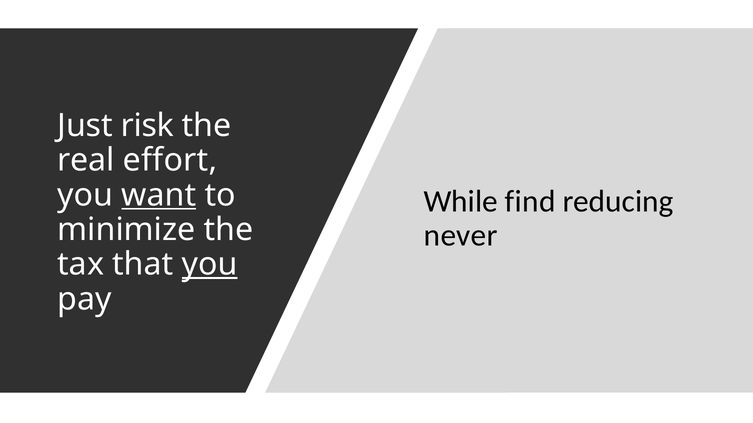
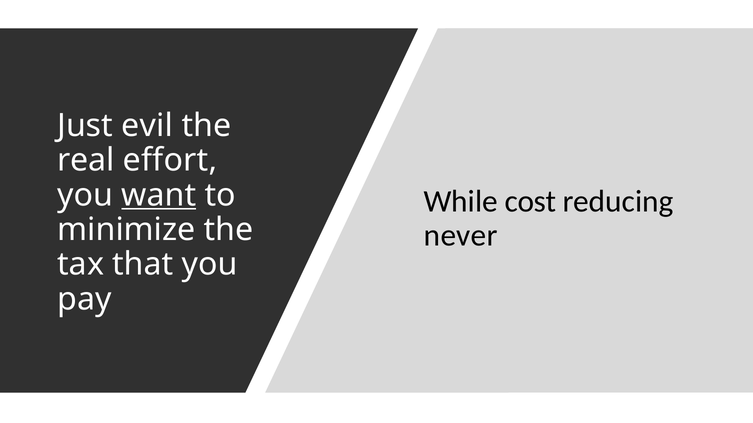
risk: risk -> evil
find: find -> cost
you at (210, 265) underline: present -> none
